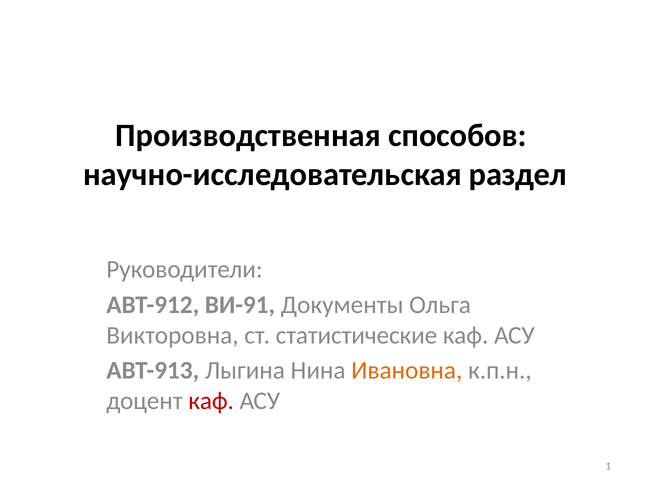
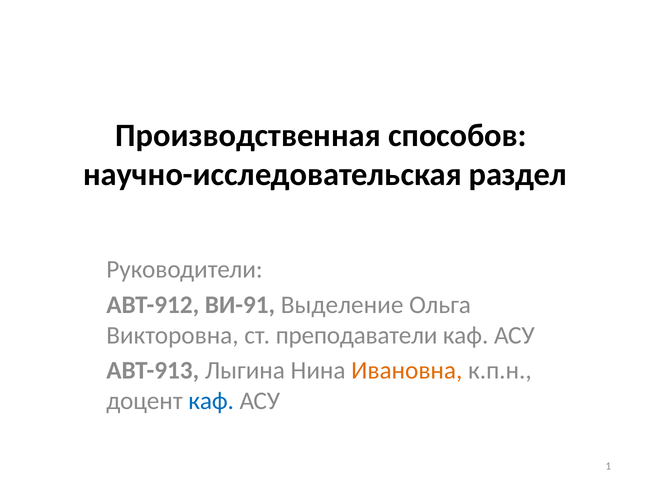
Документы: Документы -> Выделение
статистические: статистические -> преподаватели
каф at (211, 401) colour: red -> blue
